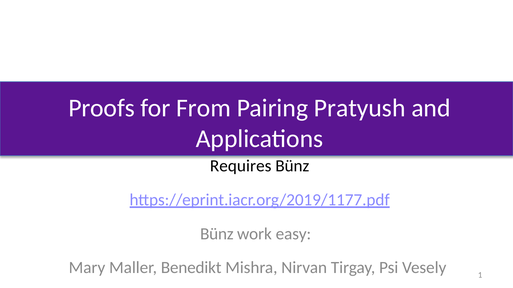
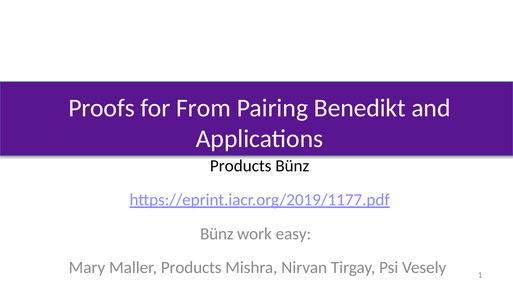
Pratyush: Pratyush -> Benedikt
Requires at (241, 166): Requires -> Products
Maller Benedikt: Benedikt -> Products
